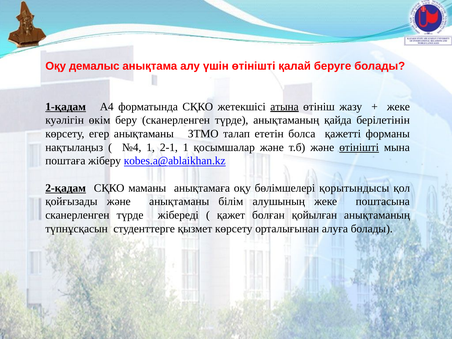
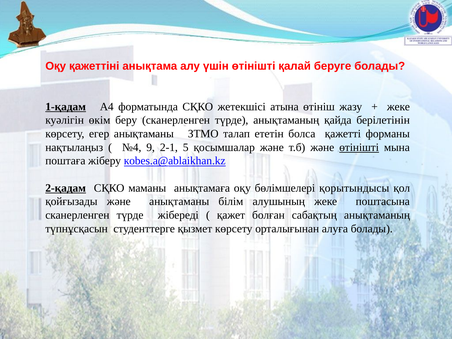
демалыс: демалыс -> қажеттіні
атына underline: present -> none
№4 1: 1 -> 9
2-1 1: 1 -> 5
қойылған: қойылған -> сабақтың
